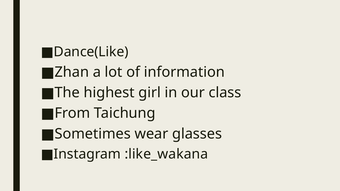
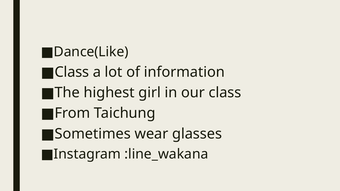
Zhan at (72, 72): Zhan -> Class
:like_wakana: :like_wakana -> :line_wakana
